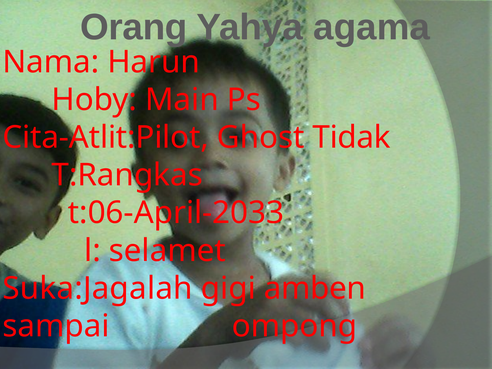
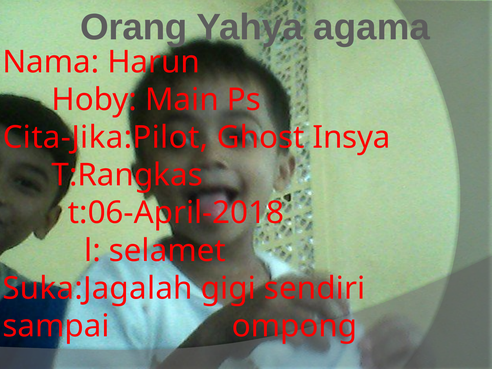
Cita-Atlit:Pilot: Cita-Atlit:Pilot -> Cita-Jika:Pilot
Tidak: Tidak -> Insya
t:06-April-2033: t:06-April-2033 -> t:06-April-2018
amben: amben -> sendiri
